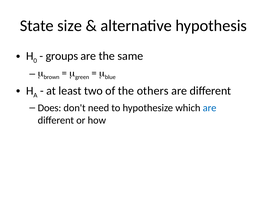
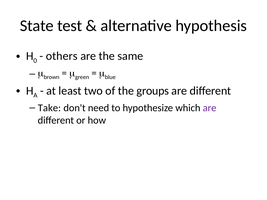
size: size -> test
groups: groups -> others
others: others -> groups
Does: Does -> Take
are at (210, 108) colour: blue -> purple
